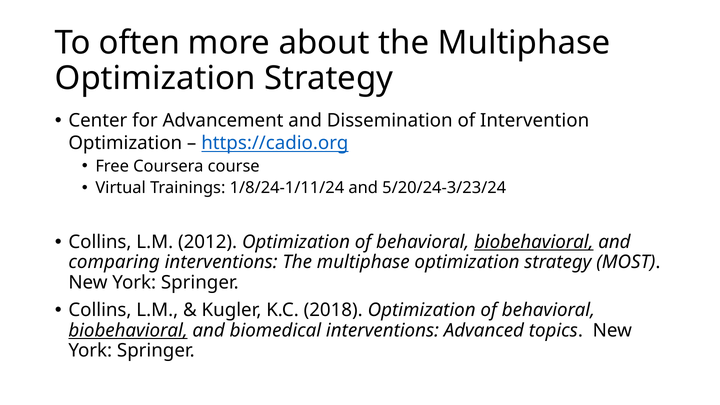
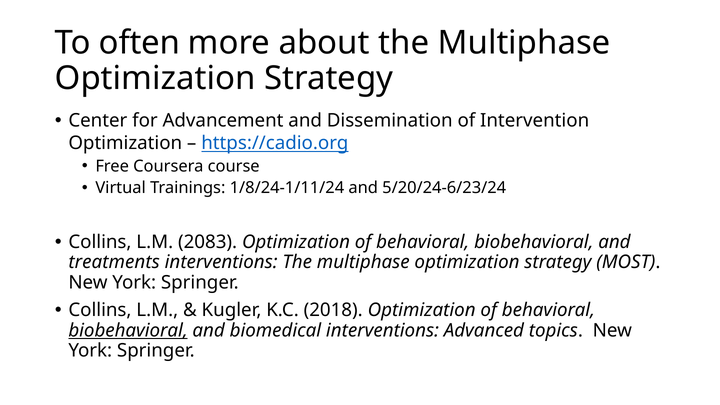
5/20/24-3/23/24: 5/20/24-3/23/24 -> 5/20/24-6/23/24
2012: 2012 -> 2083
biobehavioral at (534, 242) underline: present -> none
comparing: comparing -> treatments
